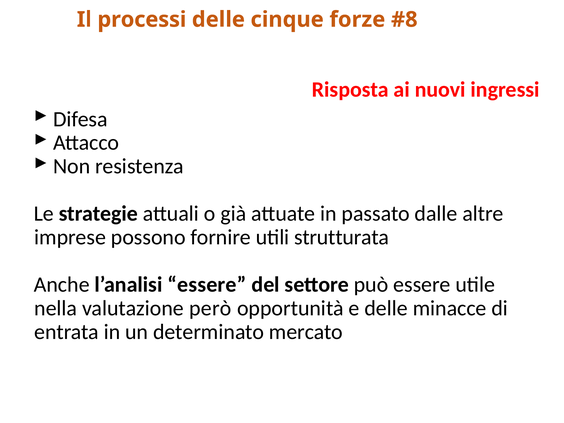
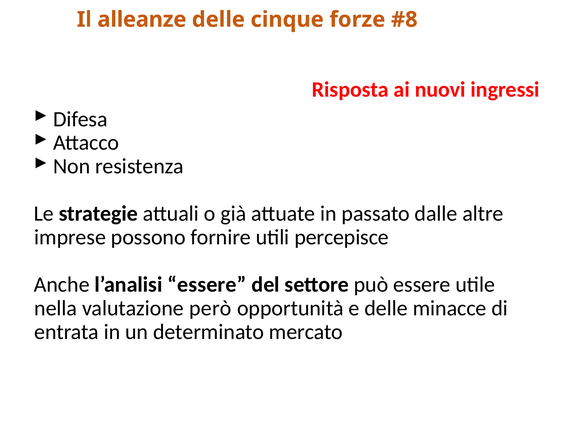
processi: processi -> alleanze
strutturata: strutturata -> percepisce
